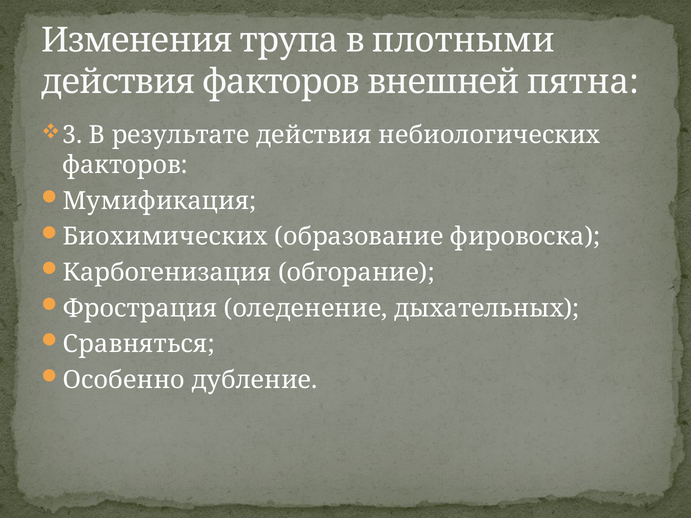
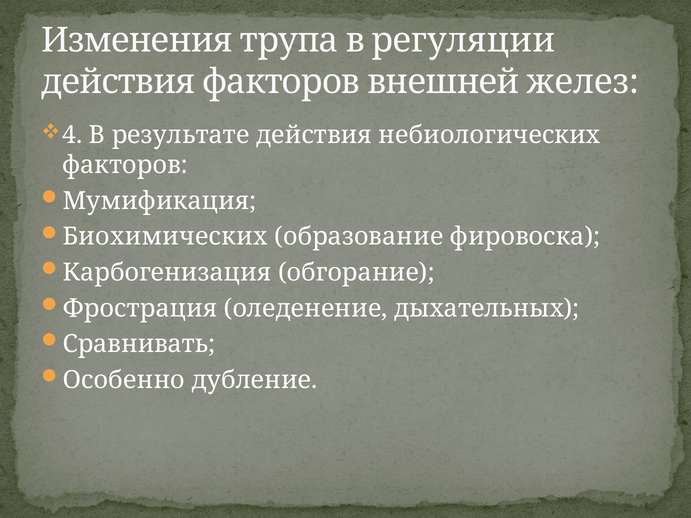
плотными: плотными -> регуляции
пятна: пятна -> желез
3: 3 -> 4
Сравняться: Сравняться -> Сравнивать
